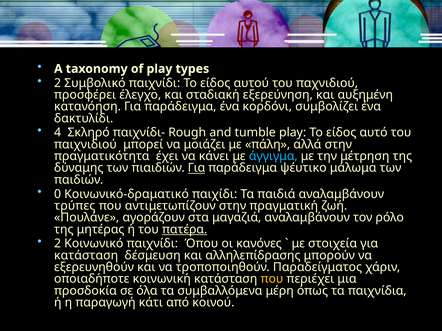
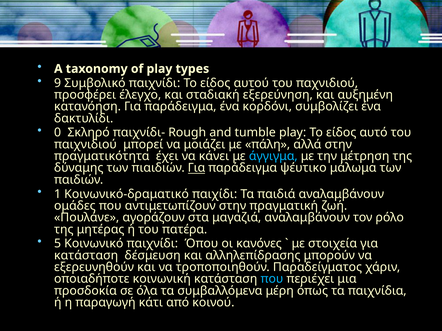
2 at (58, 83): 2 -> 9
4: 4 -> 0
0: 0 -> 1
τρύπες: τρύπες -> ομάδες
πατέρα underline: present -> none
2 at (58, 244): 2 -> 5
που at (272, 279) colour: yellow -> light blue
